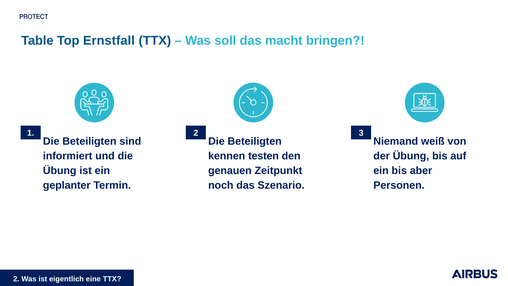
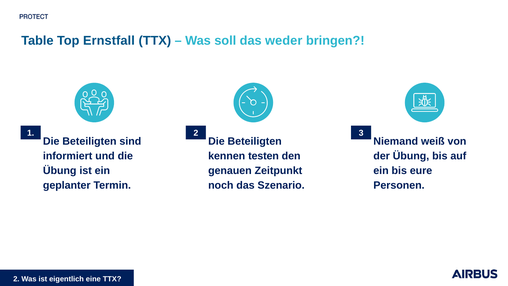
macht: macht -> weder
aber: aber -> eure
